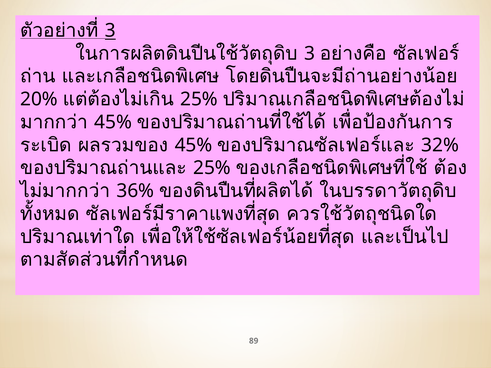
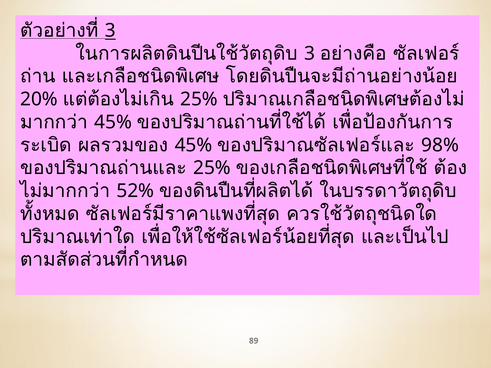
32%: 32% -> 98%
36%: 36% -> 52%
